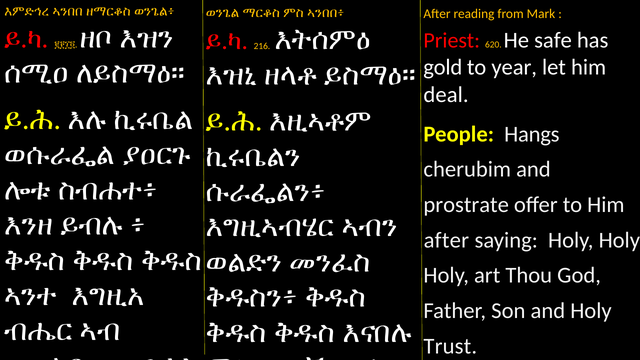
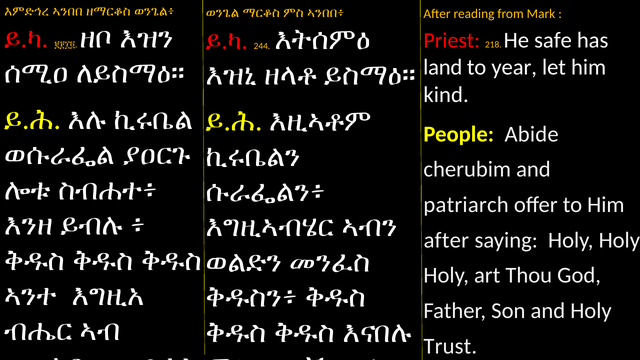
216: 216 -> 244
620: 620 -> 218
gold: gold -> land
deal: deal -> kind
Hangs: Hangs -> Abide
prostrate: prostrate -> patriarch
